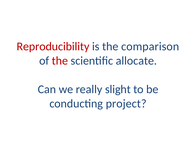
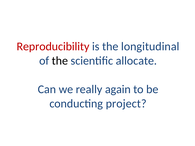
comparison: comparison -> longitudinal
the at (60, 61) colour: red -> black
slight: slight -> again
